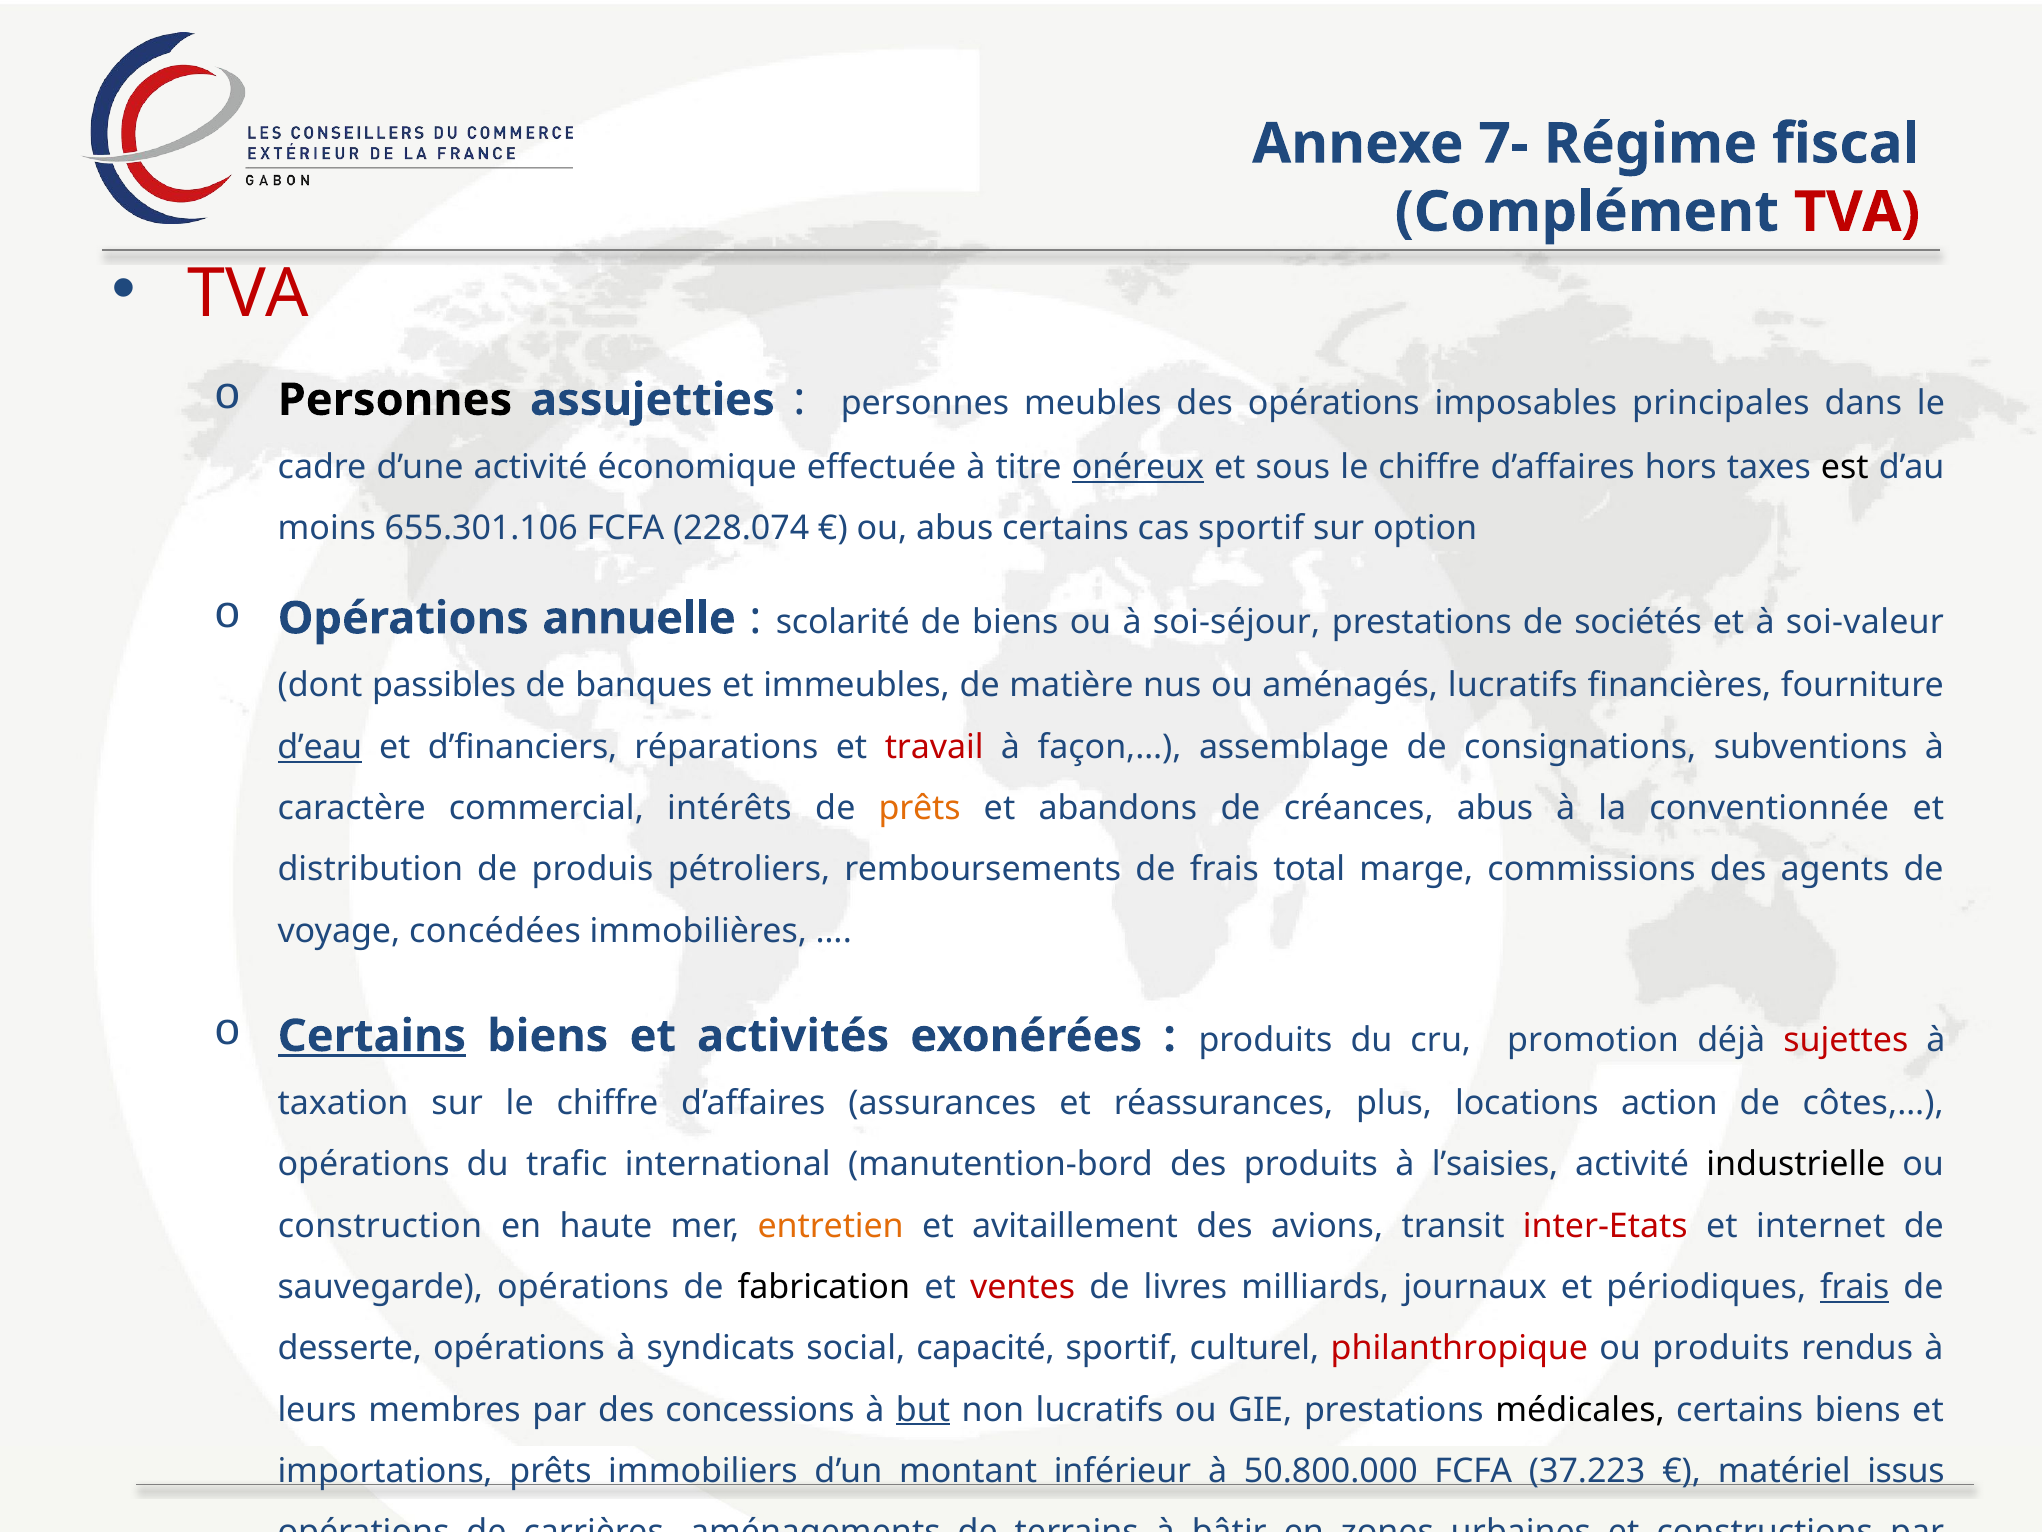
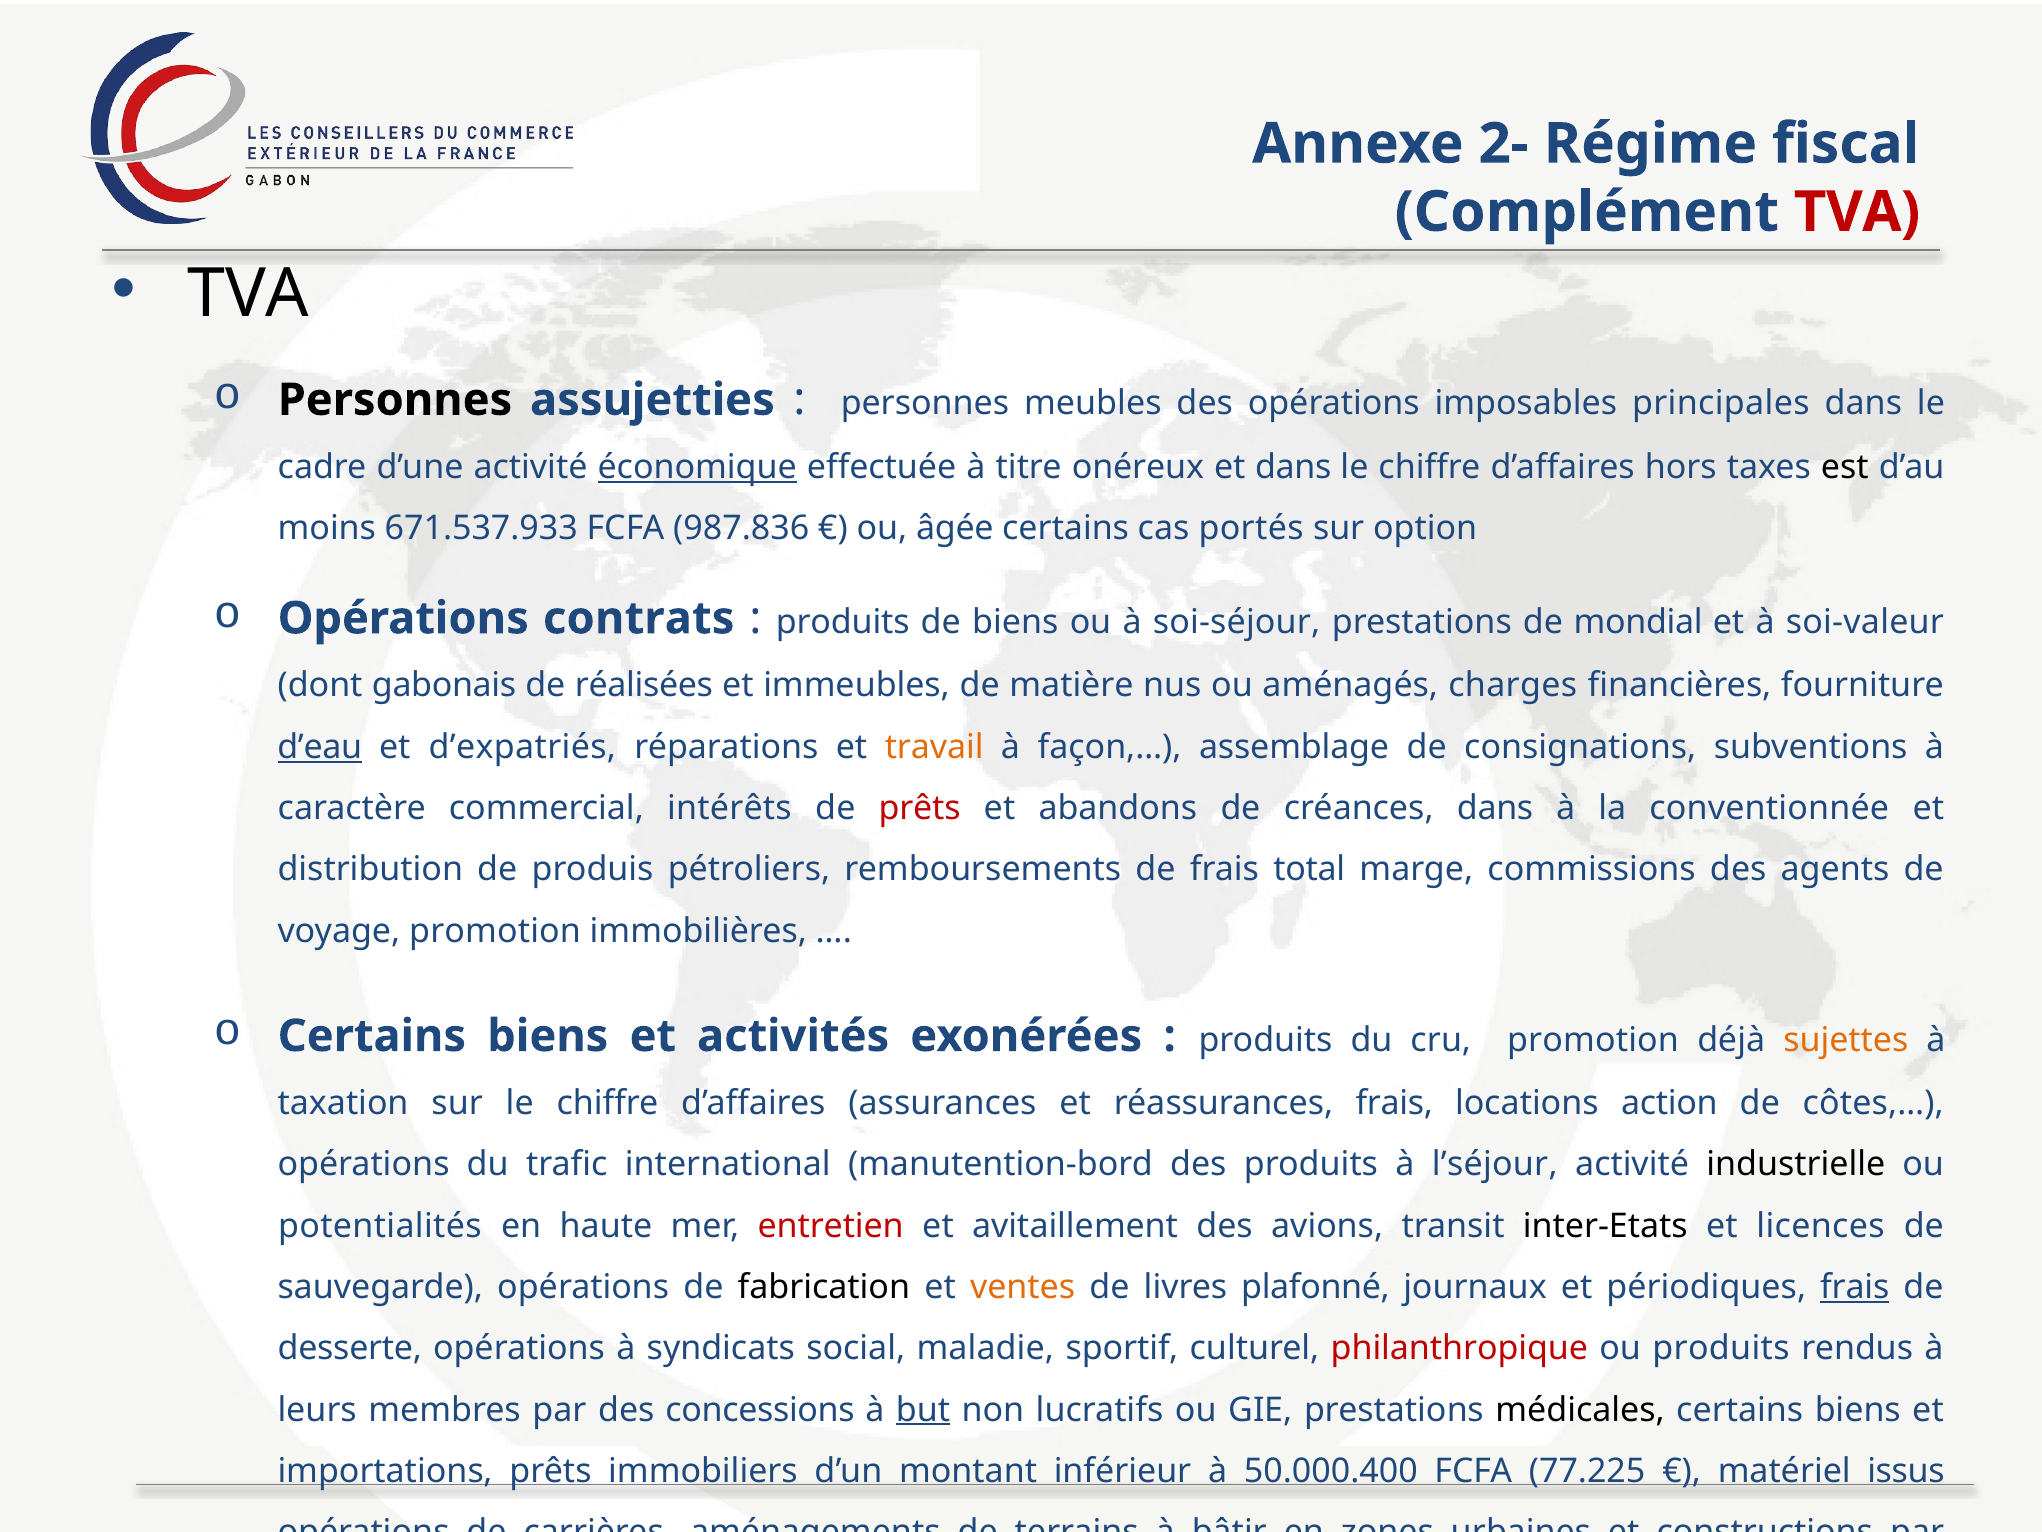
7-: 7- -> 2-
TVA at (248, 294) colour: red -> black
économique underline: none -> present
onéreux underline: present -> none
et sous: sous -> dans
655.301.106: 655.301.106 -> 671.537.933
228.074: 228.074 -> 987.836
ou abus: abus -> âgée
cas sportif: sportif -> portés
annuelle: annuelle -> contrats
scolarité at (843, 622): scolarité -> produits
sociétés: sociétés -> mondial
passibles: passibles -> gabonais
banques: banques -> réalisées
aménagés lucratifs: lucratifs -> charges
d’financiers: d’financiers -> d’expatriés
travail colour: red -> orange
prêts at (920, 808) colour: orange -> red
créances abus: abus -> dans
voyage concédées: concédées -> promotion
Certains at (372, 1036) underline: present -> none
sujettes colour: red -> orange
réassurances plus: plus -> frais
l’saisies: l’saisies -> l’séjour
construction: construction -> potentialités
entretien colour: orange -> red
inter-Etats colour: red -> black
internet: internet -> licences
ventes colour: red -> orange
milliards: milliards -> plafonné
capacité: capacité -> maladie
50.800.000: 50.800.000 -> 50.000.400
37.223: 37.223 -> 77.225
